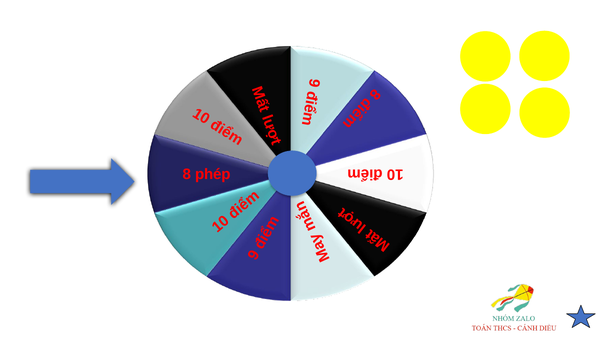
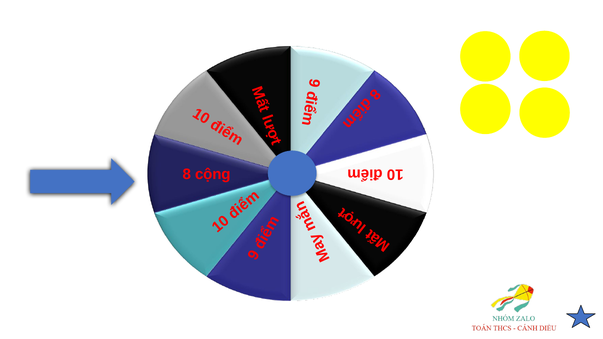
phép: phép -> cộng
